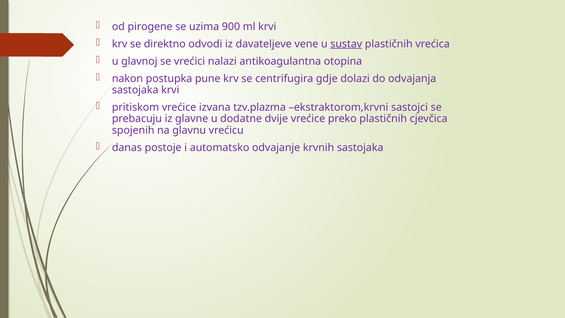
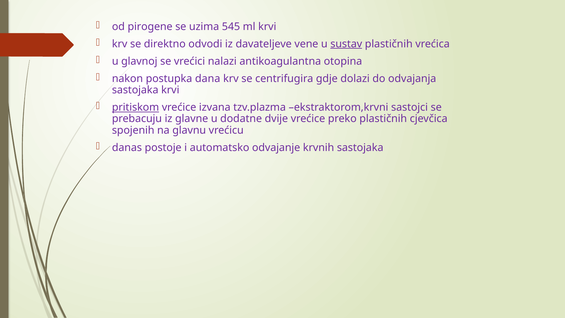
900: 900 -> 545
pune: pune -> dana
pritiskom underline: none -> present
